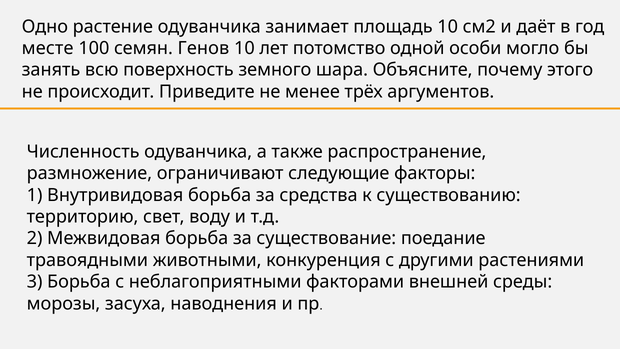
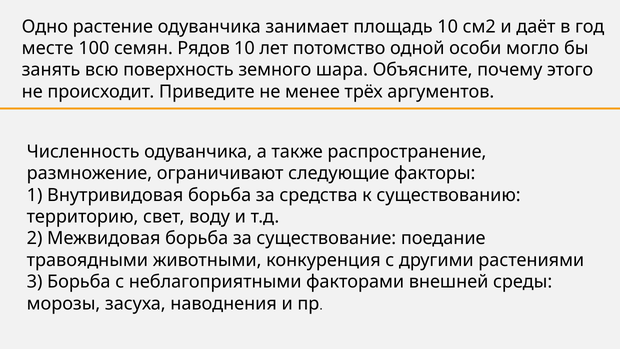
Генов: Генов -> Рядов
